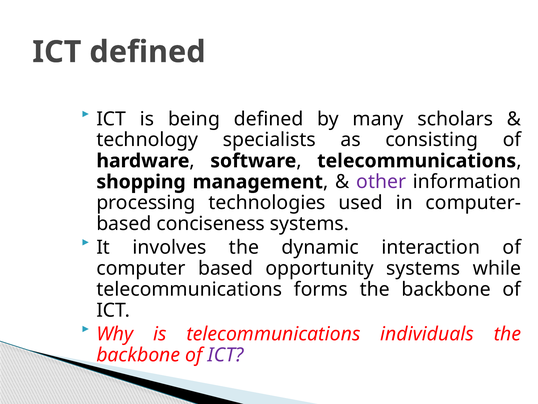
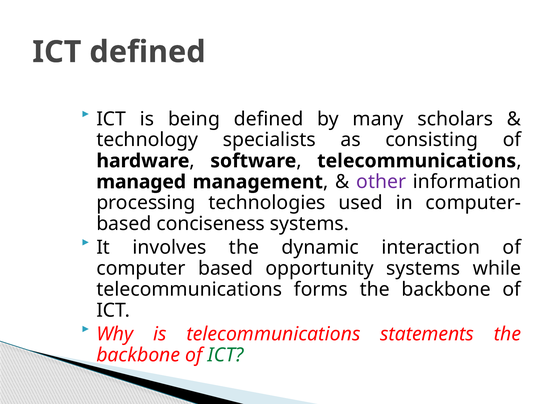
shopping: shopping -> managed
individuals: individuals -> statements
ICT at (225, 355) colour: purple -> green
